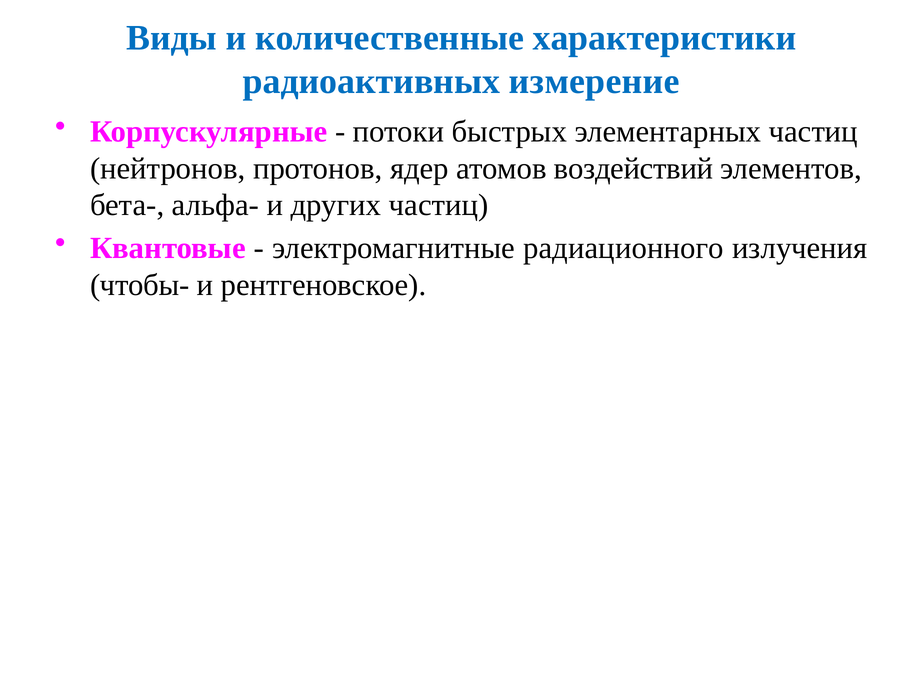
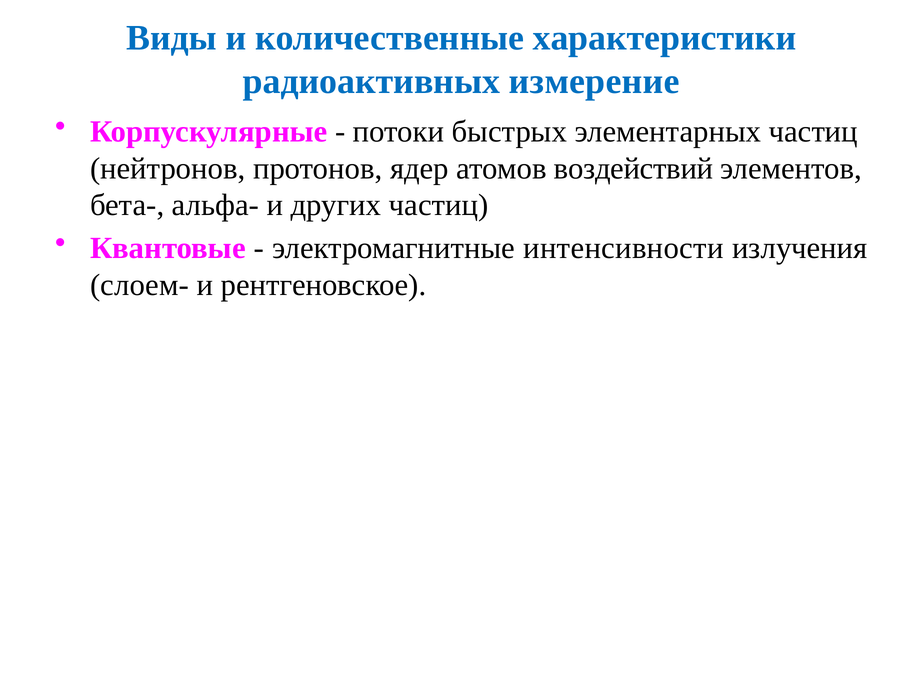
радиационного: радиационного -> интенсивности
чтобы-: чтобы- -> слоем-
